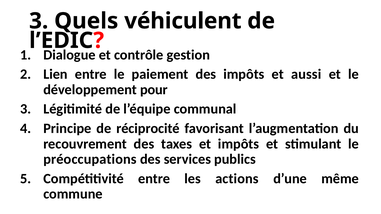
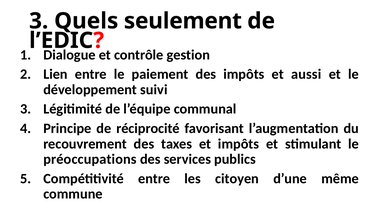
véhiculent: véhiculent -> seulement
pour: pour -> suivi
actions: actions -> citoyen
